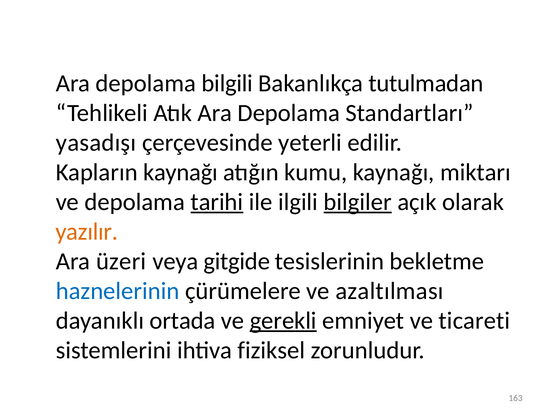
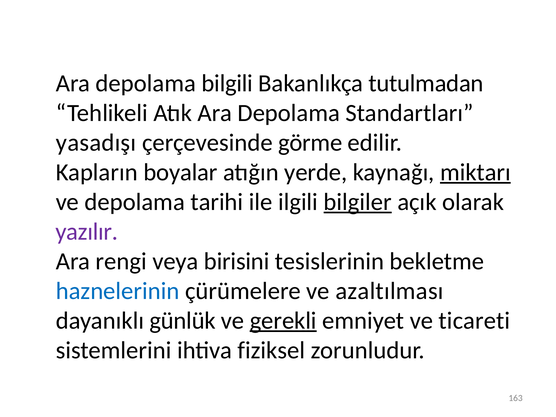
yeterli: yeterli -> görme
Kapların kaynağı: kaynağı -> boyalar
kumu: kumu -> yerde
miktarı underline: none -> present
tarihi underline: present -> none
yazılır colour: orange -> purple
üzeri: üzeri -> rengi
gitgide: gitgide -> birisini
ortada: ortada -> günlük
